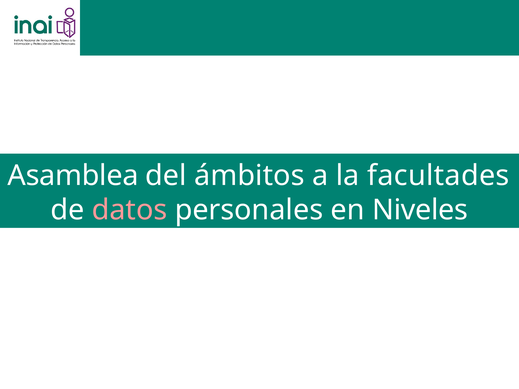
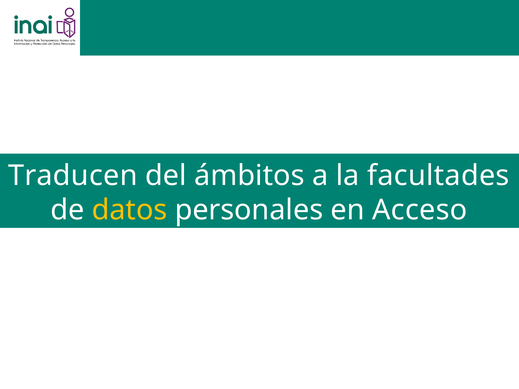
Asamblea: Asamblea -> Traducen
datos colour: pink -> yellow
Niveles: Niveles -> Acceso
